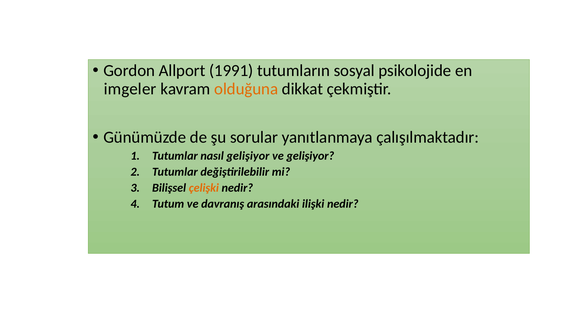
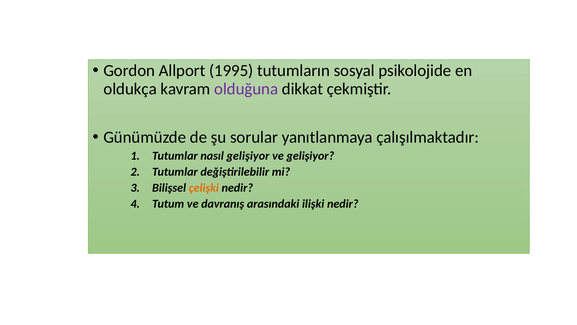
1991: 1991 -> 1995
imgeler: imgeler -> oldukça
olduğuna colour: orange -> purple
